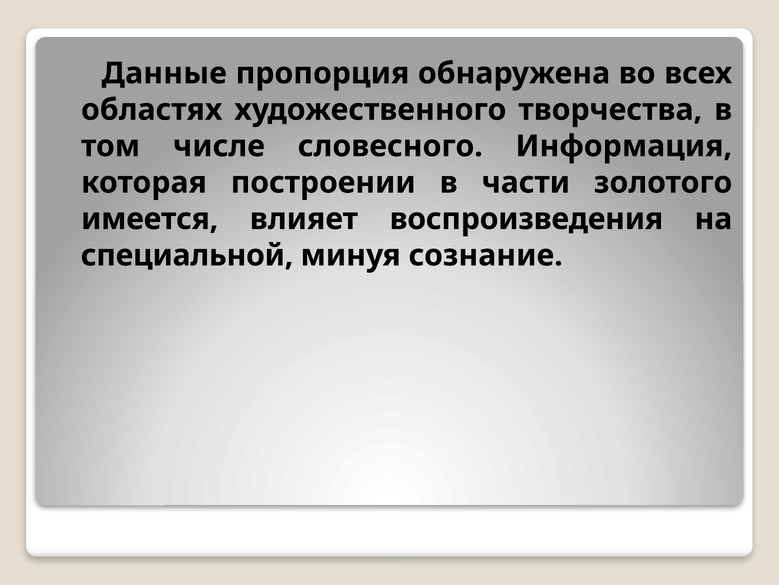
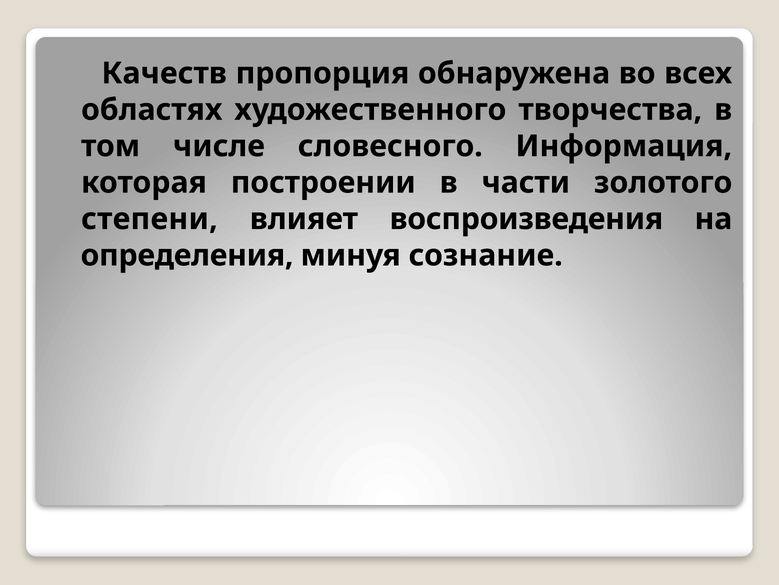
Данные: Данные -> Качеств
имеется: имеется -> степени
специальной: специальной -> определения
